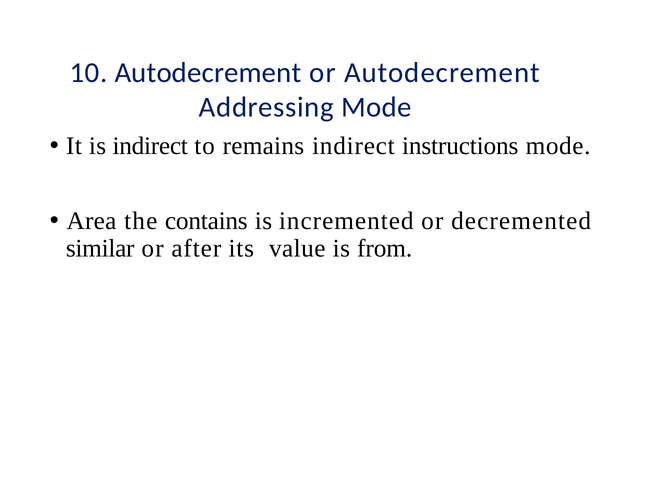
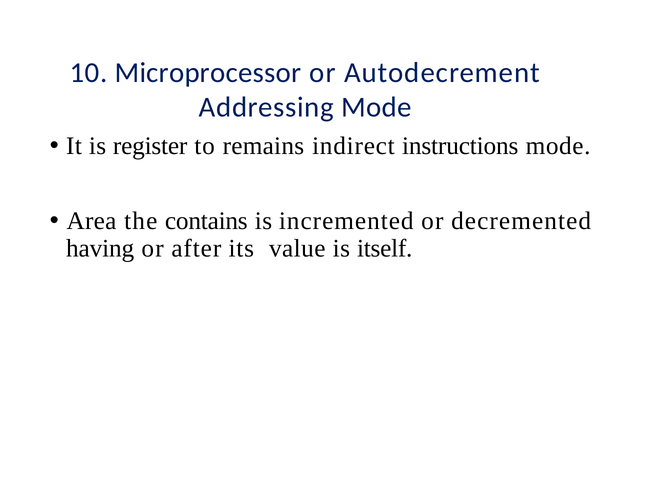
10 Autodecrement: Autodecrement -> Microprocessor
is indirect: indirect -> register
similar: similar -> having
from: from -> itself
